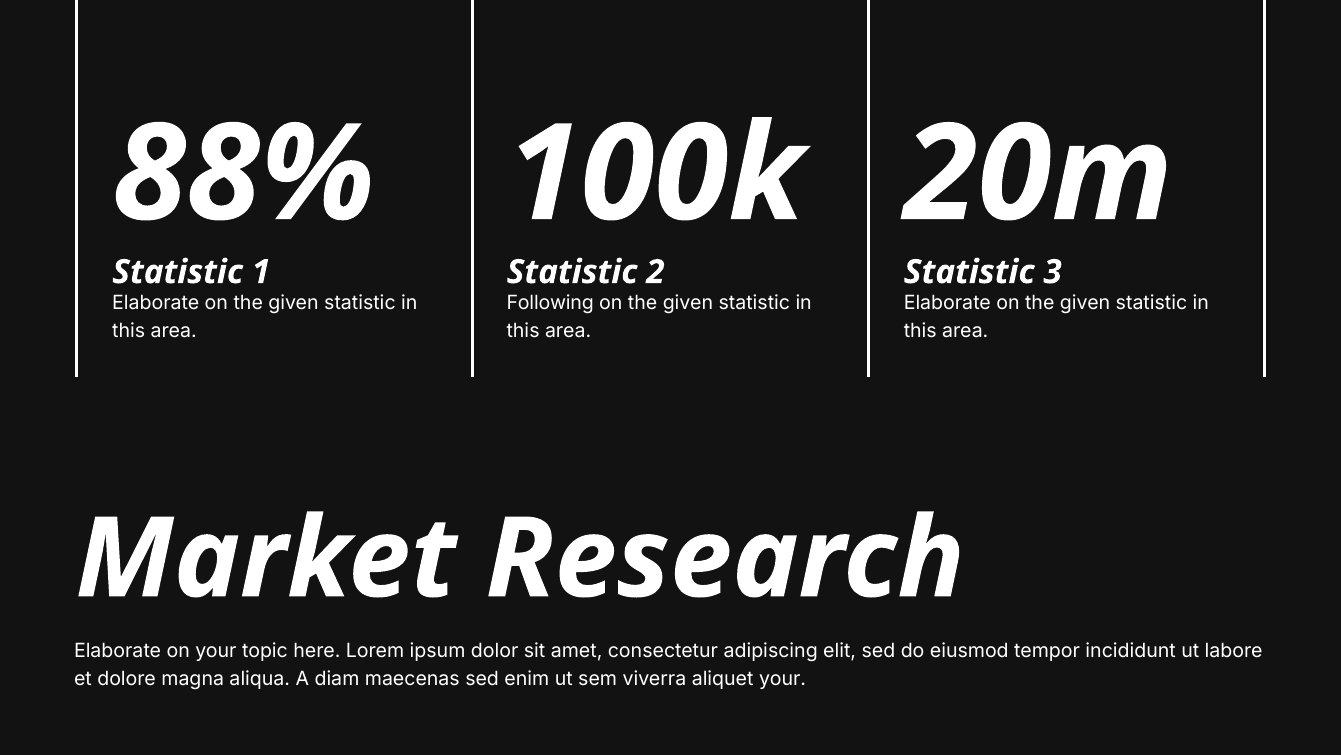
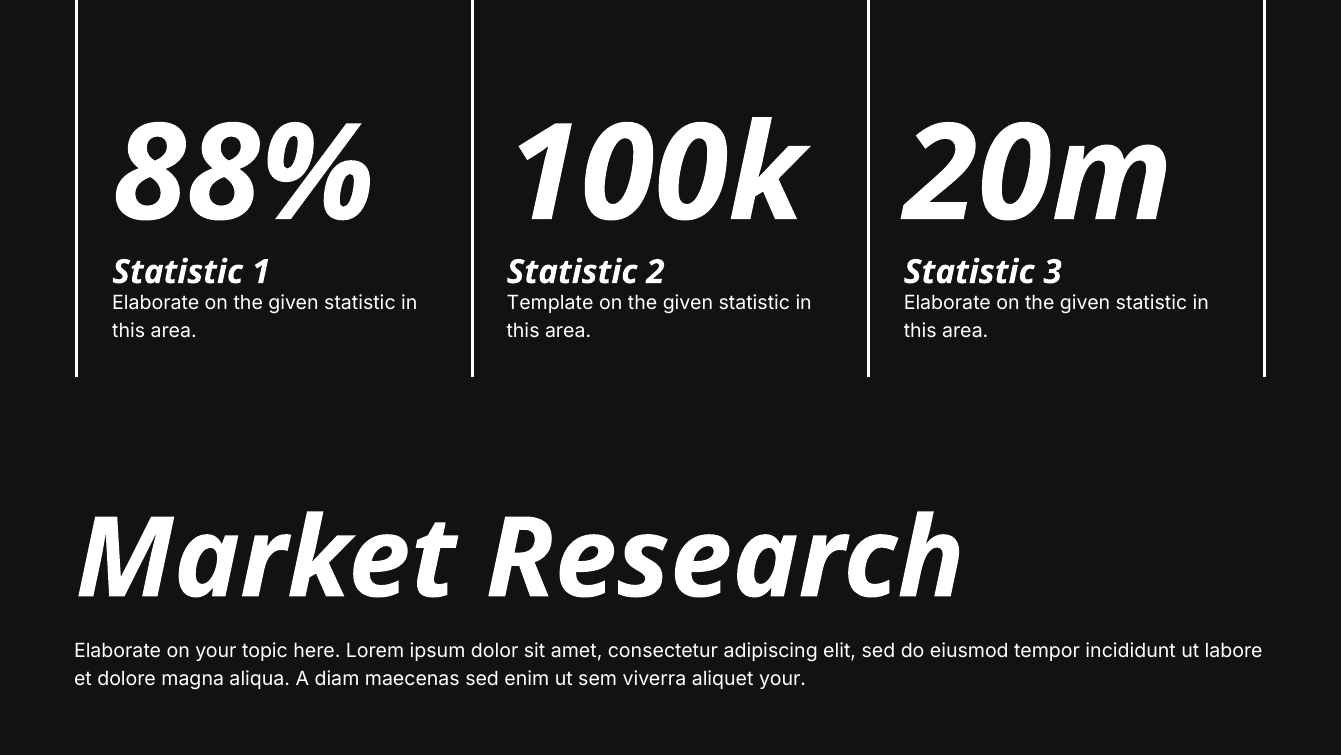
Following: Following -> Template
